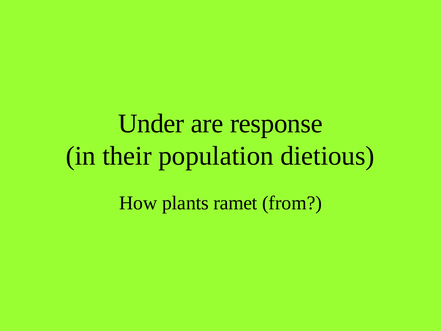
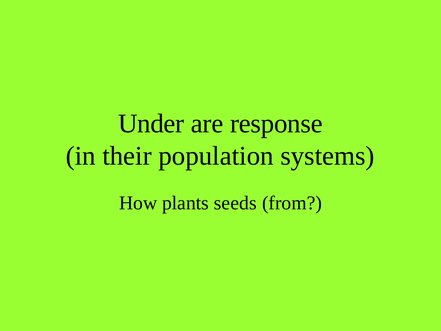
dietious: dietious -> systems
ramet: ramet -> seeds
